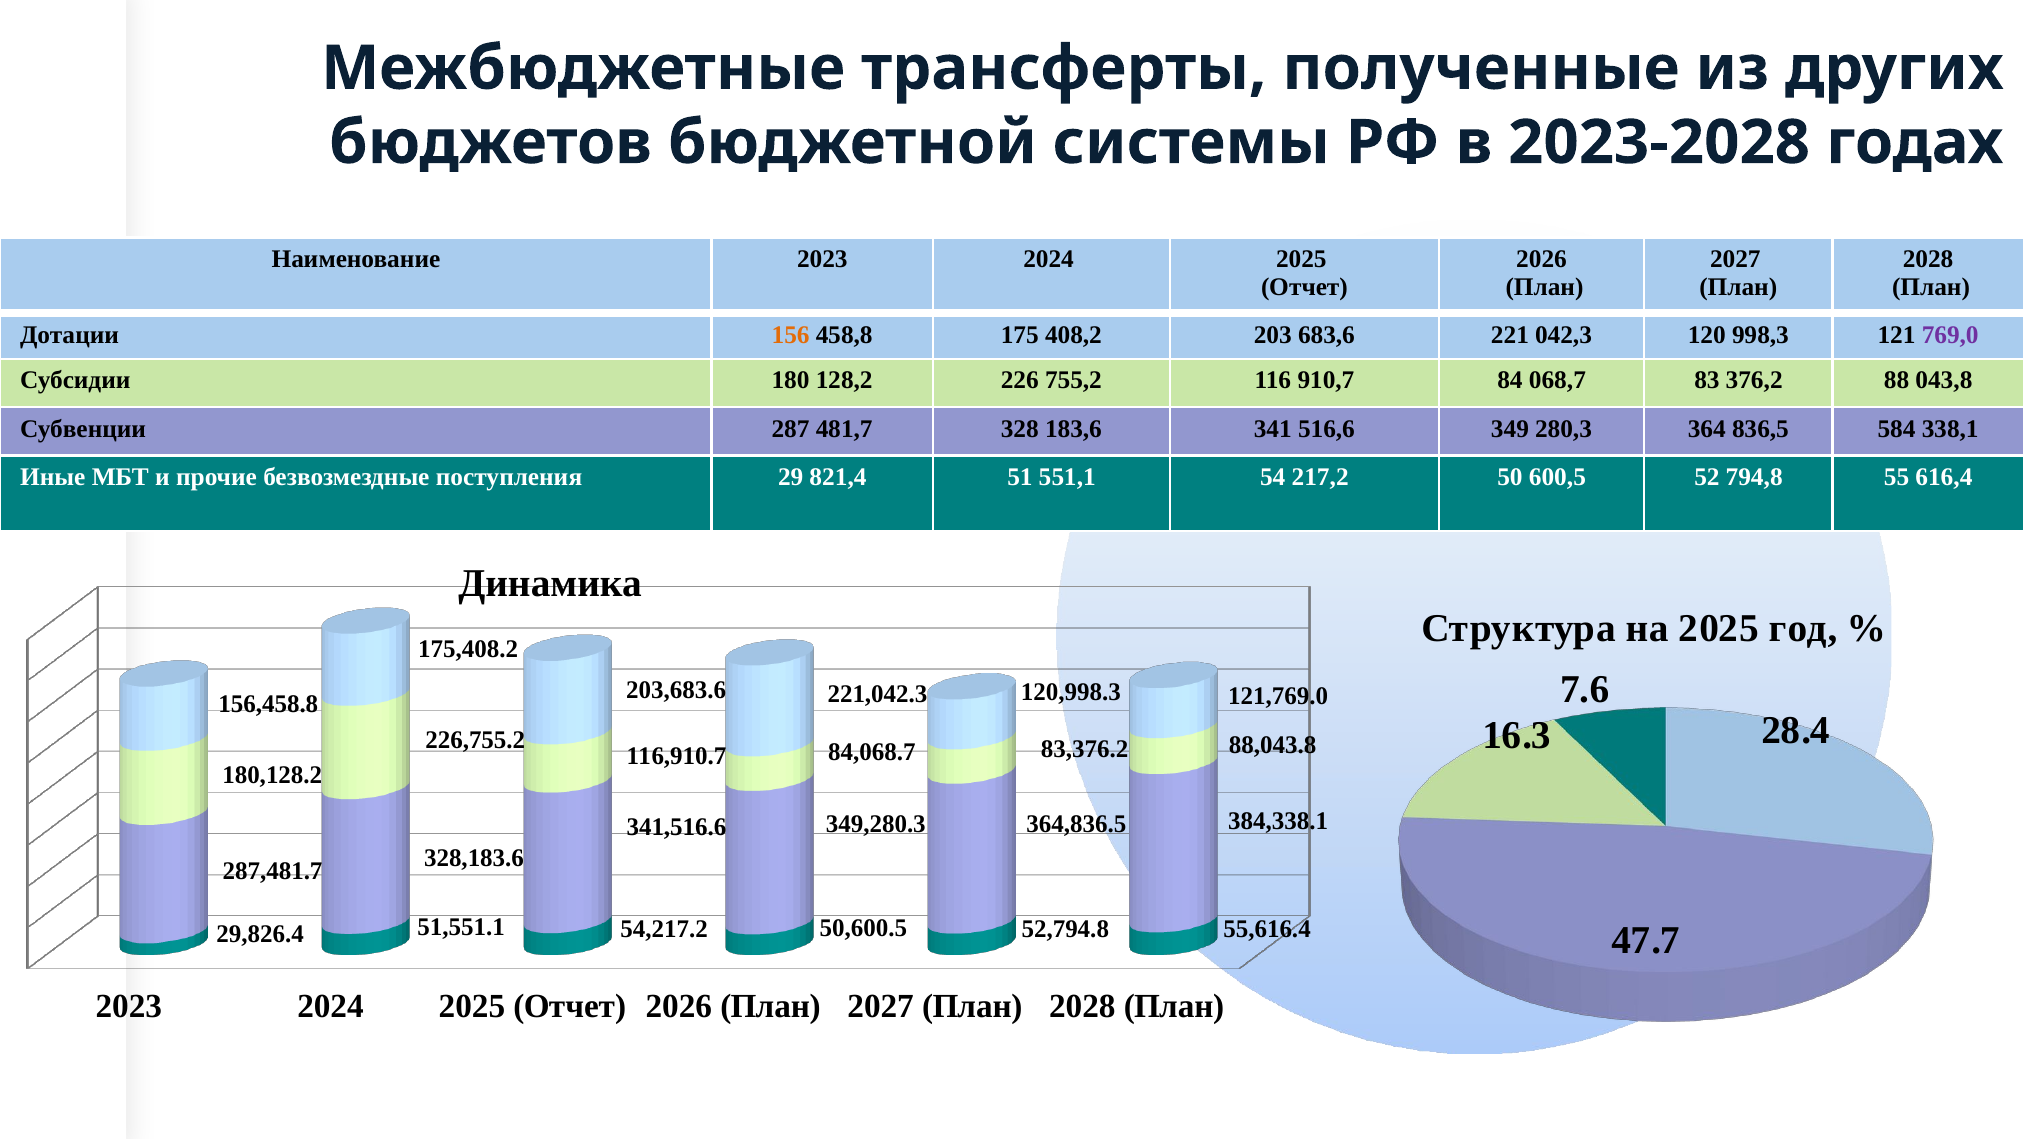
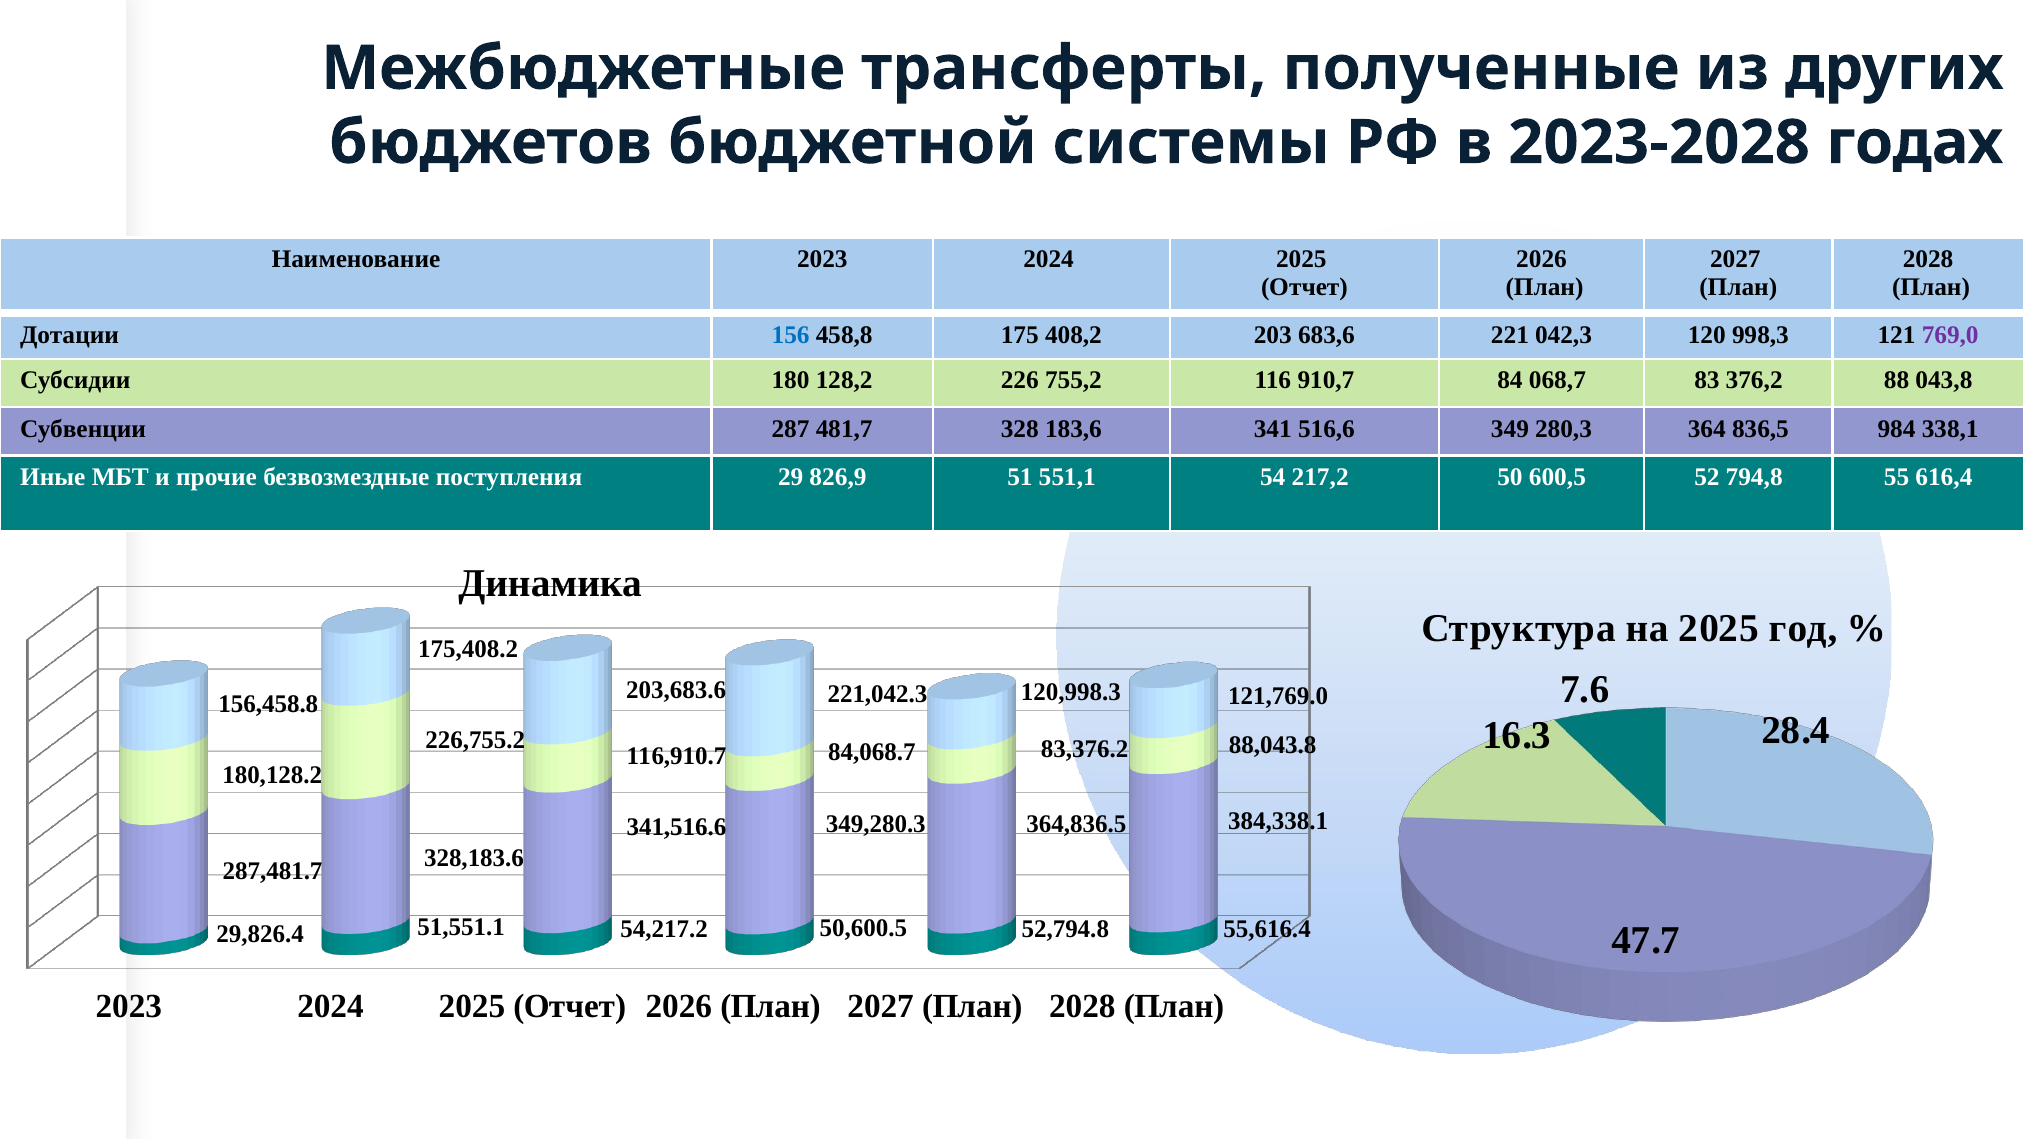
156 colour: orange -> blue
584: 584 -> 984
821,4: 821,4 -> 826,9
